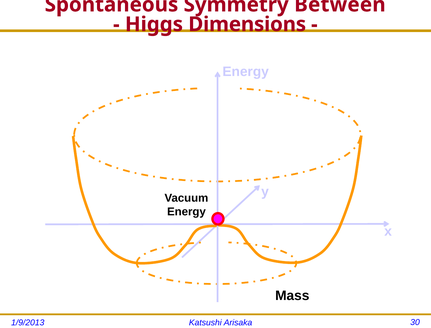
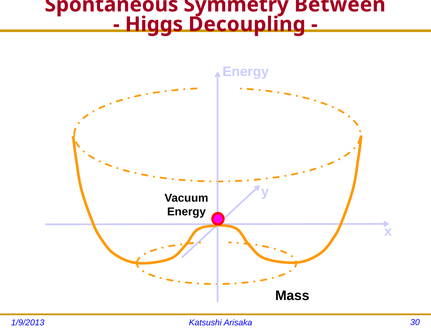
Dimensions: Dimensions -> Decoupling
